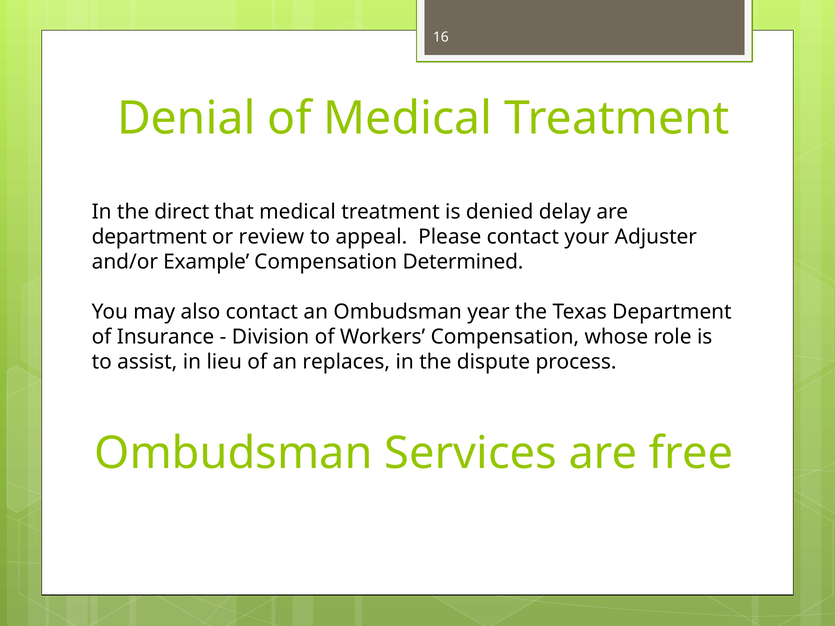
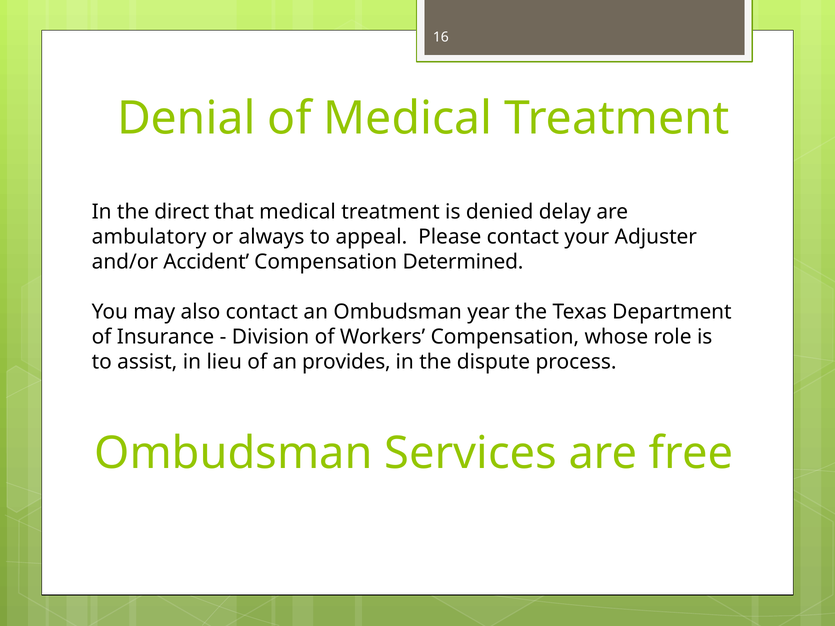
department at (149, 237): department -> ambulatory
review: review -> always
Example: Example -> Accident
replaces: replaces -> provides
